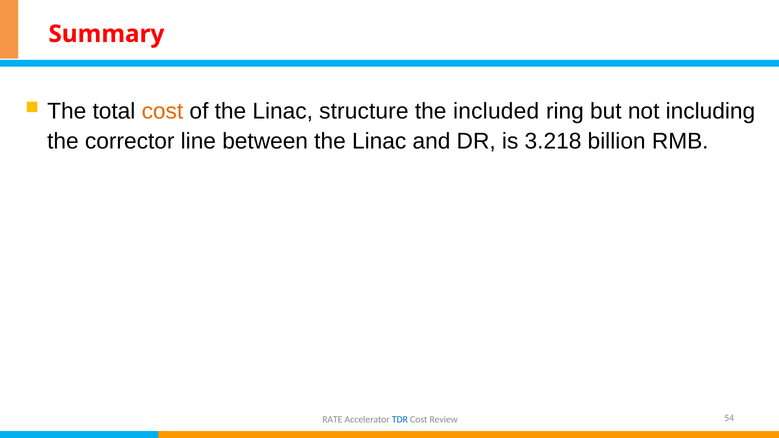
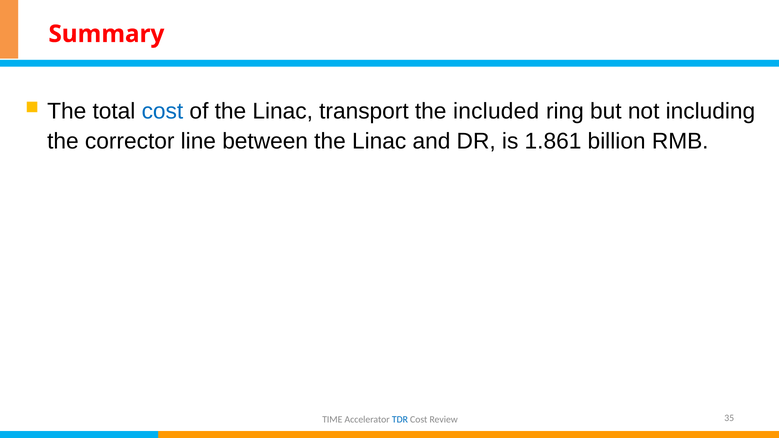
cost at (162, 111) colour: orange -> blue
structure: structure -> transport
3.218: 3.218 -> 1.861
RATE: RATE -> TIME
54: 54 -> 35
